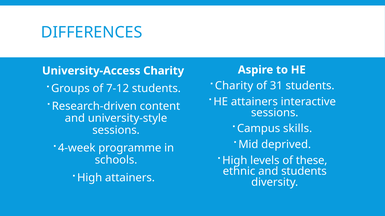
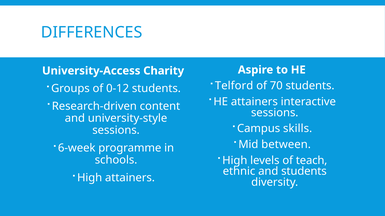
Charity at (234, 86): Charity -> Telford
31: 31 -> 70
7-12: 7-12 -> 0-12
deprived: deprived -> between
4-week: 4-week -> 6-week
these: these -> teach
